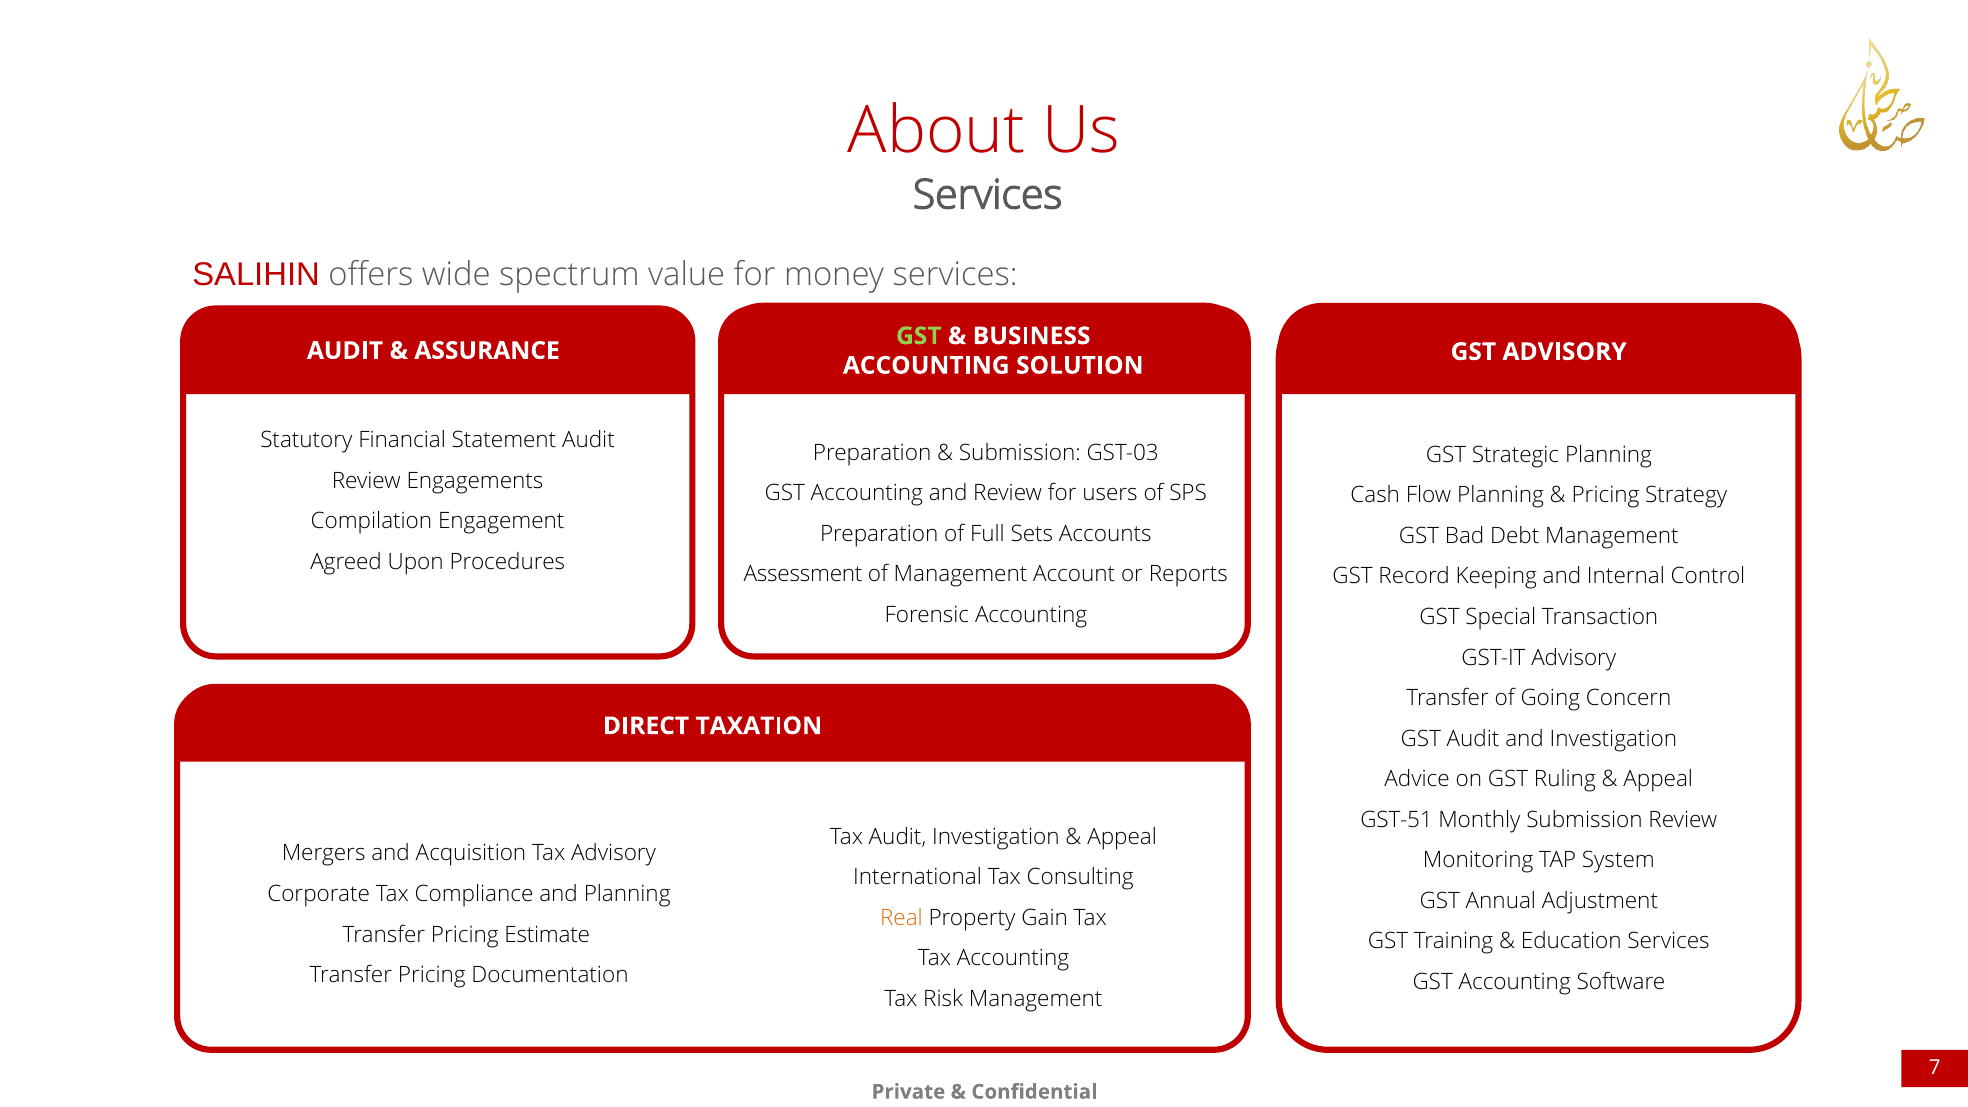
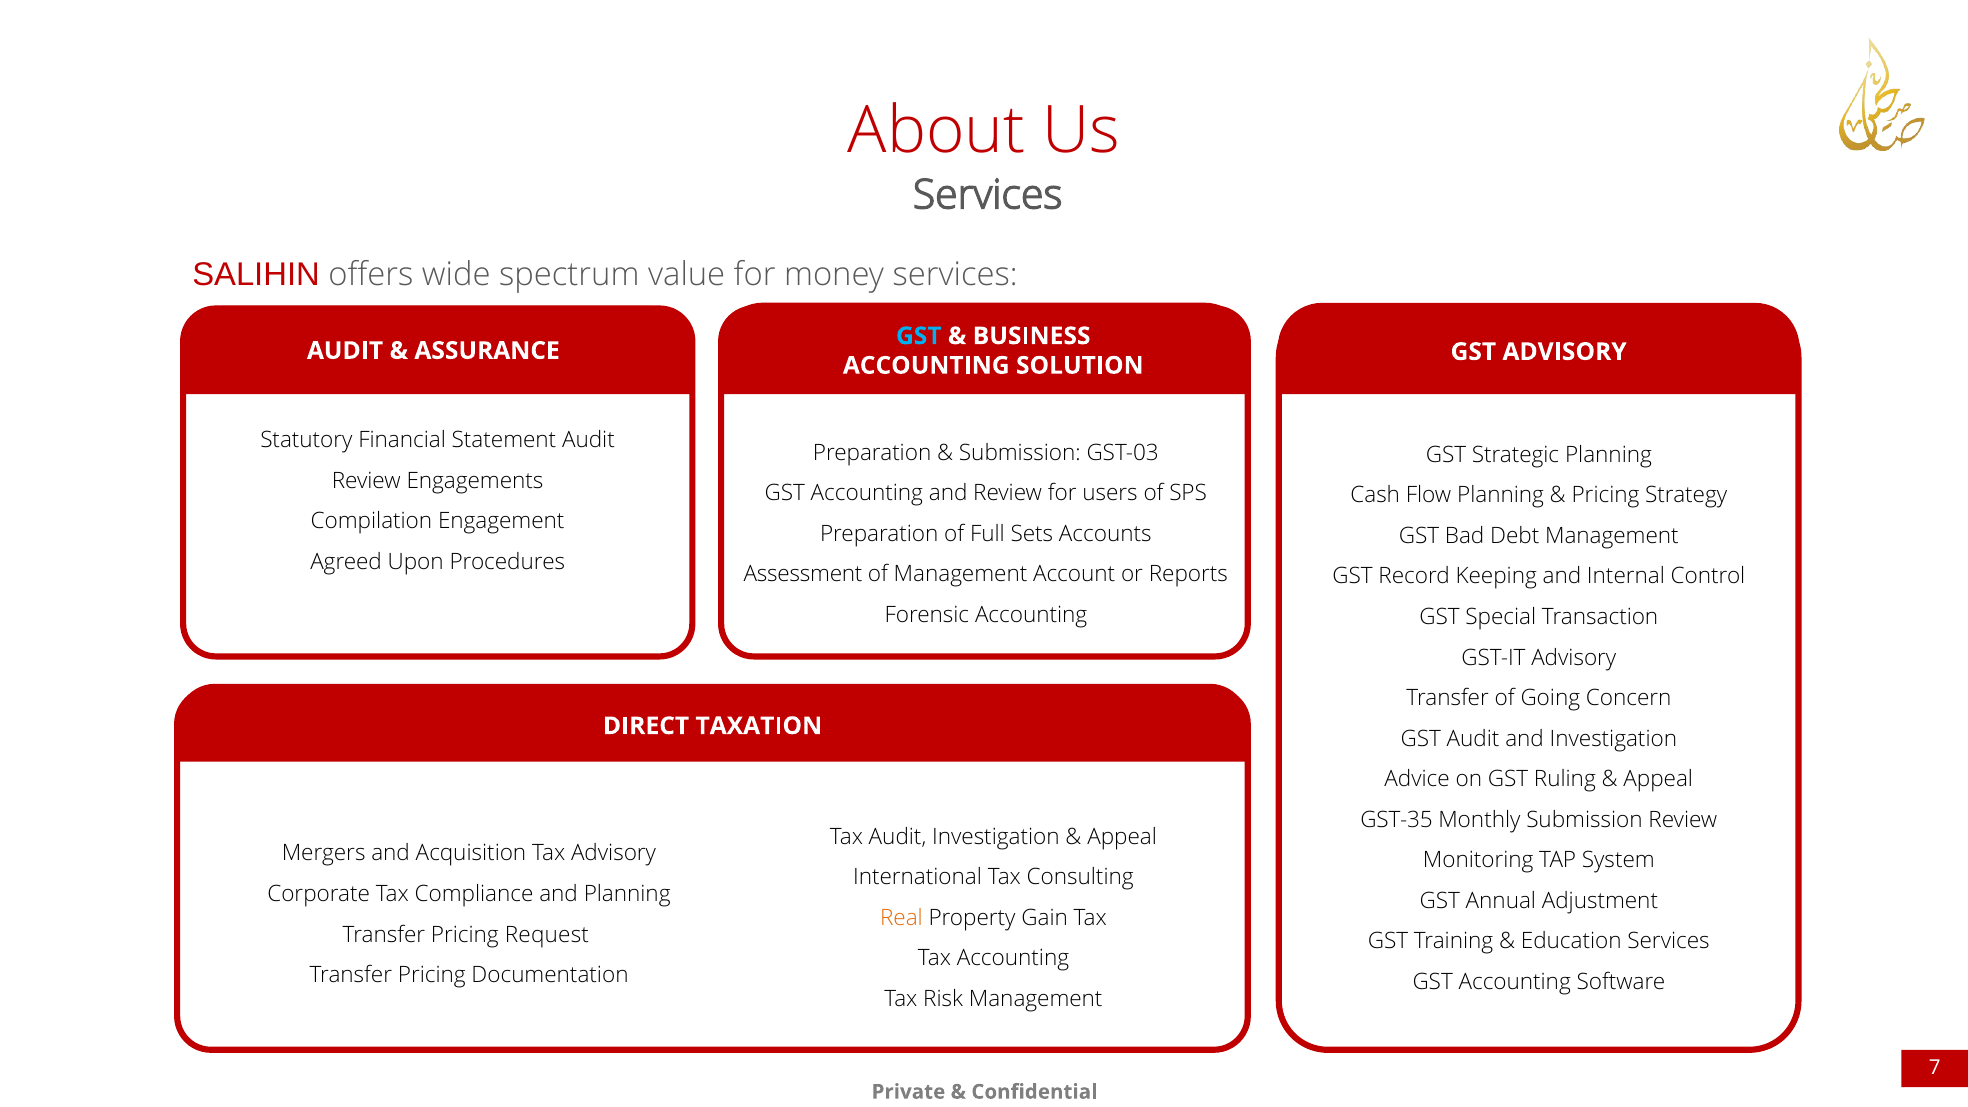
GST at (919, 336) colour: light green -> light blue
GST-51: GST-51 -> GST-35
Estimate: Estimate -> Request
